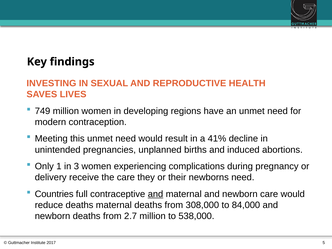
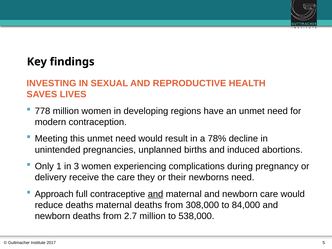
749: 749 -> 778
41%: 41% -> 78%
Countries: Countries -> Approach
